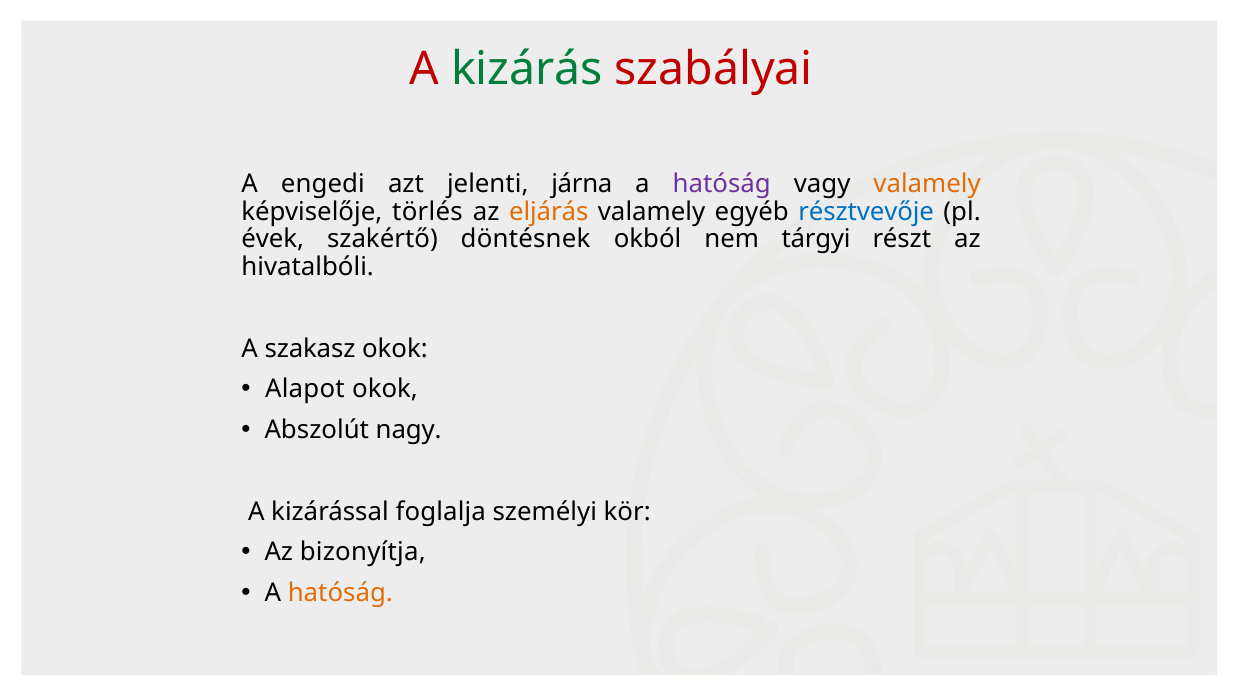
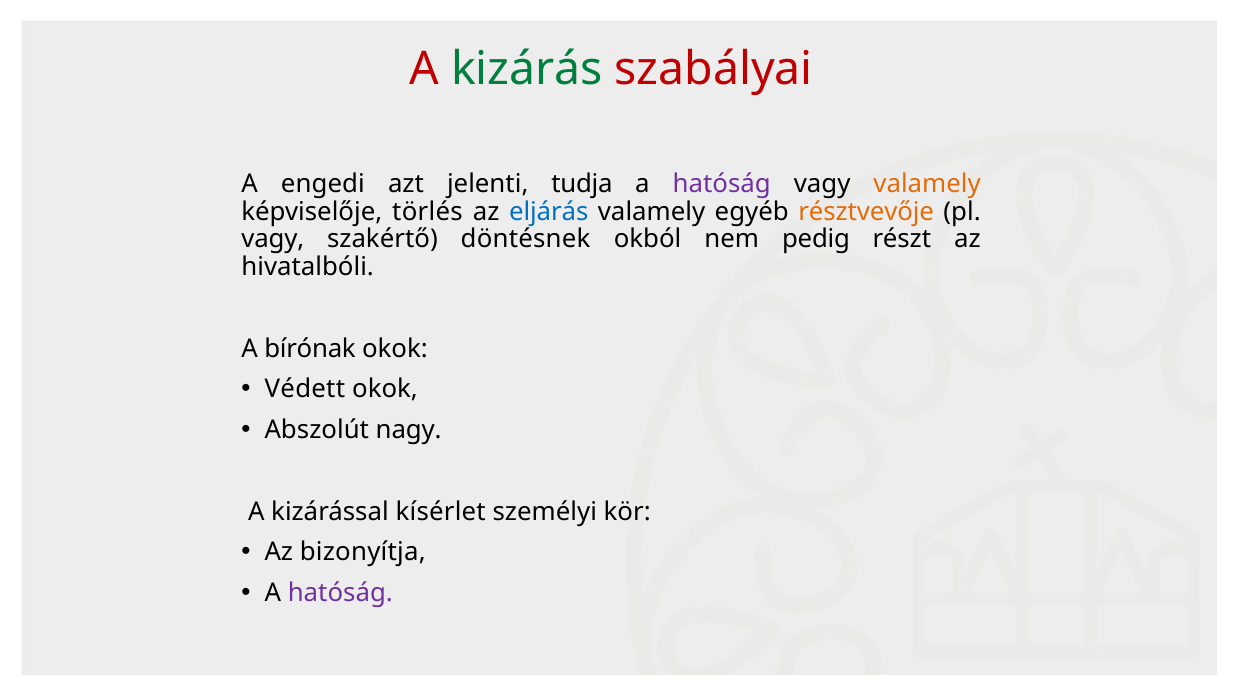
járna: járna -> tudja
eljárás colour: orange -> blue
résztvevője colour: blue -> orange
évek at (273, 240): évek -> vagy
tárgyi: tárgyi -> pedig
szakasz: szakasz -> bírónak
Alapot: Alapot -> Védett
foglalja: foglalja -> kísérlet
hatóság at (340, 593) colour: orange -> purple
